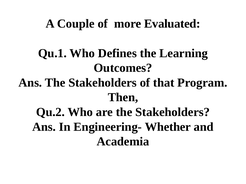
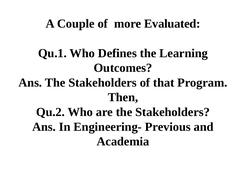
Whether: Whether -> Previous
